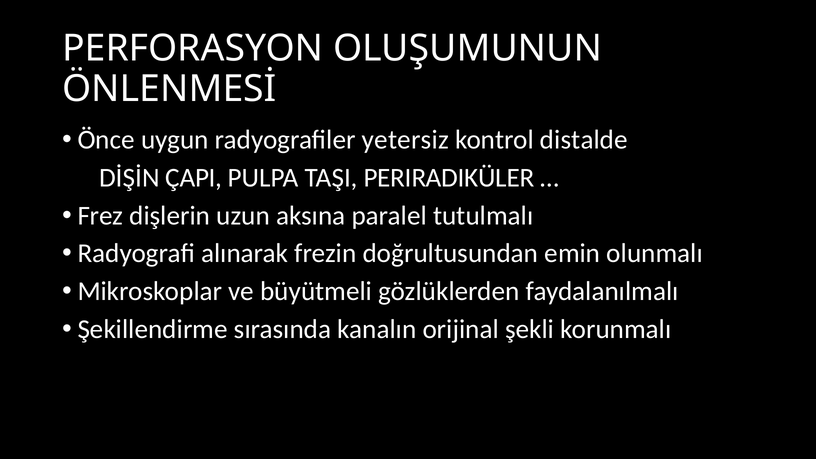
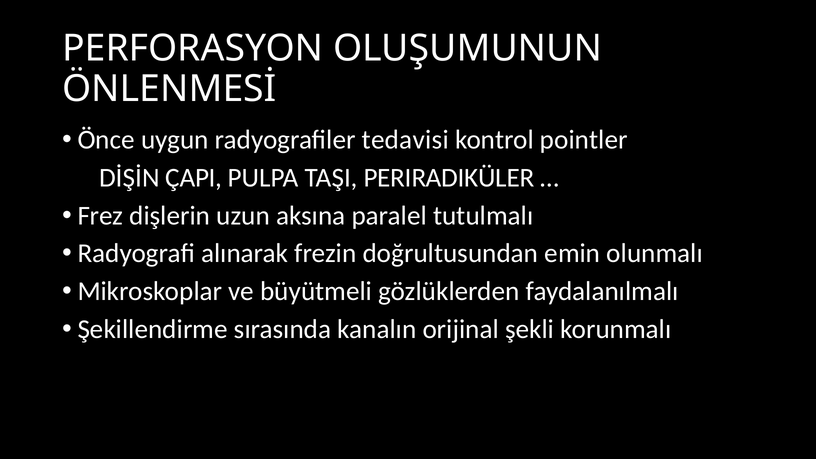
yetersiz: yetersiz -> tedavisi
distalde: distalde -> pointler
